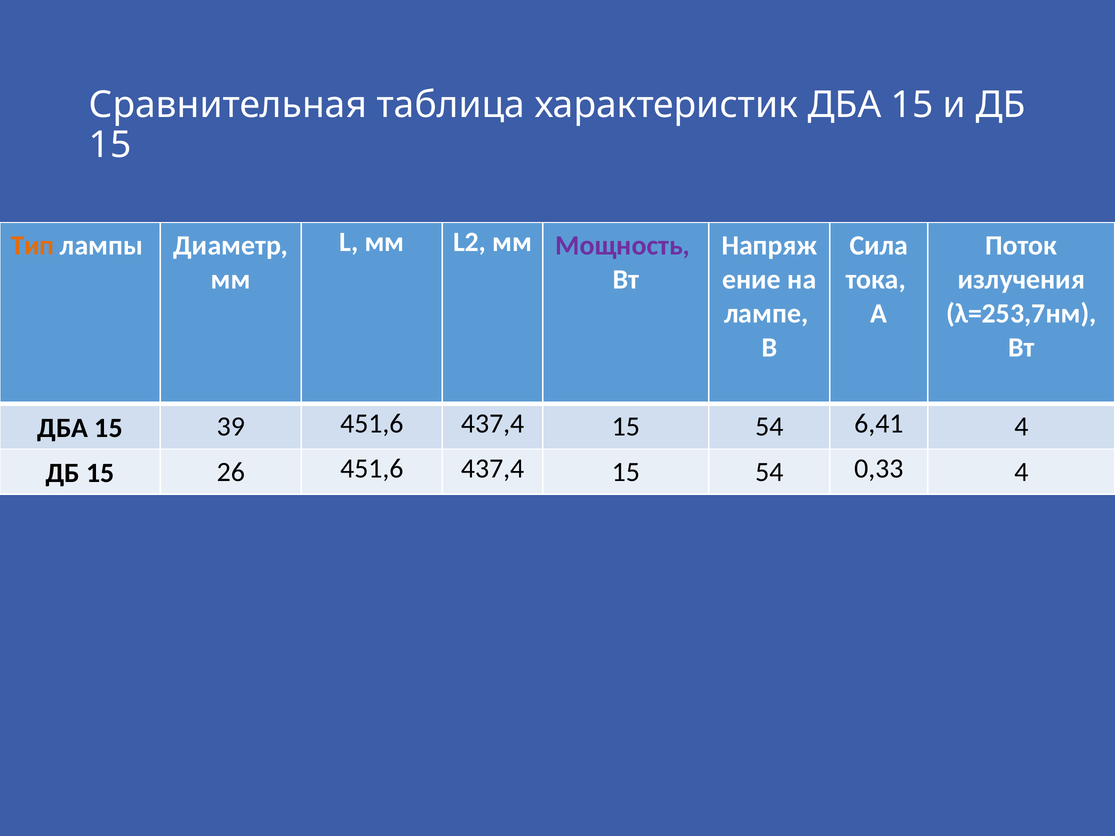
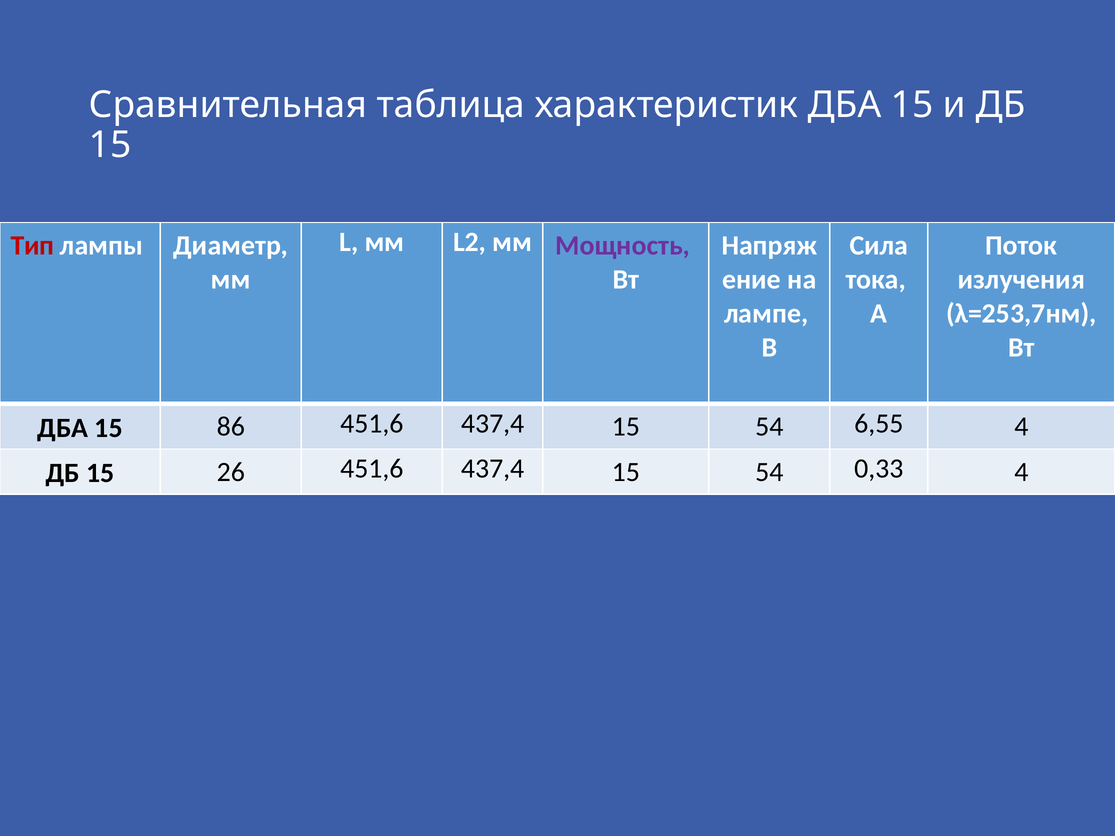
Тип colour: orange -> red
39: 39 -> 86
6,41: 6,41 -> 6,55
